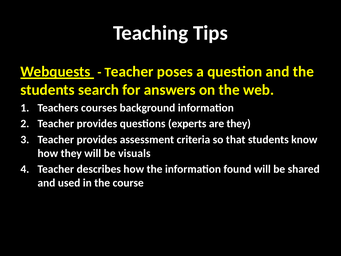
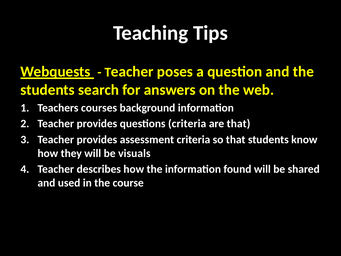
questions experts: experts -> criteria
are they: they -> that
